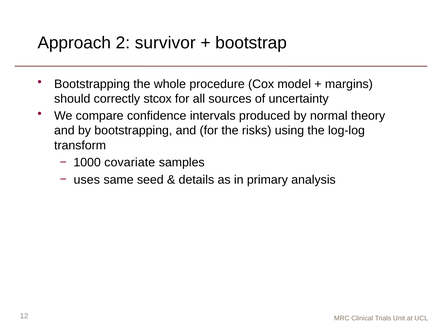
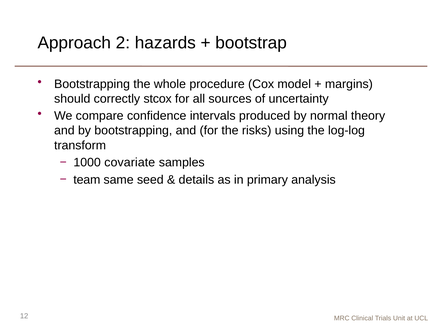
survivor: survivor -> hazards
uses: uses -> team
